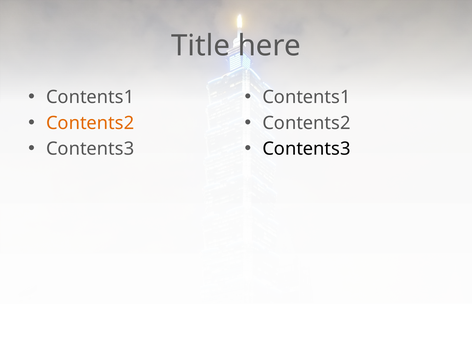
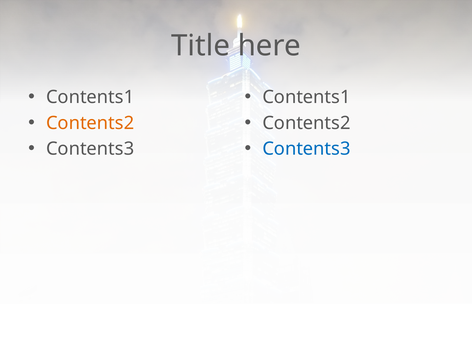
Contents3 at (306, 149) colour: black -> blue
